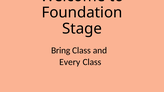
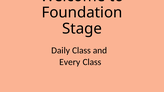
Bring: Bring -> Daily
